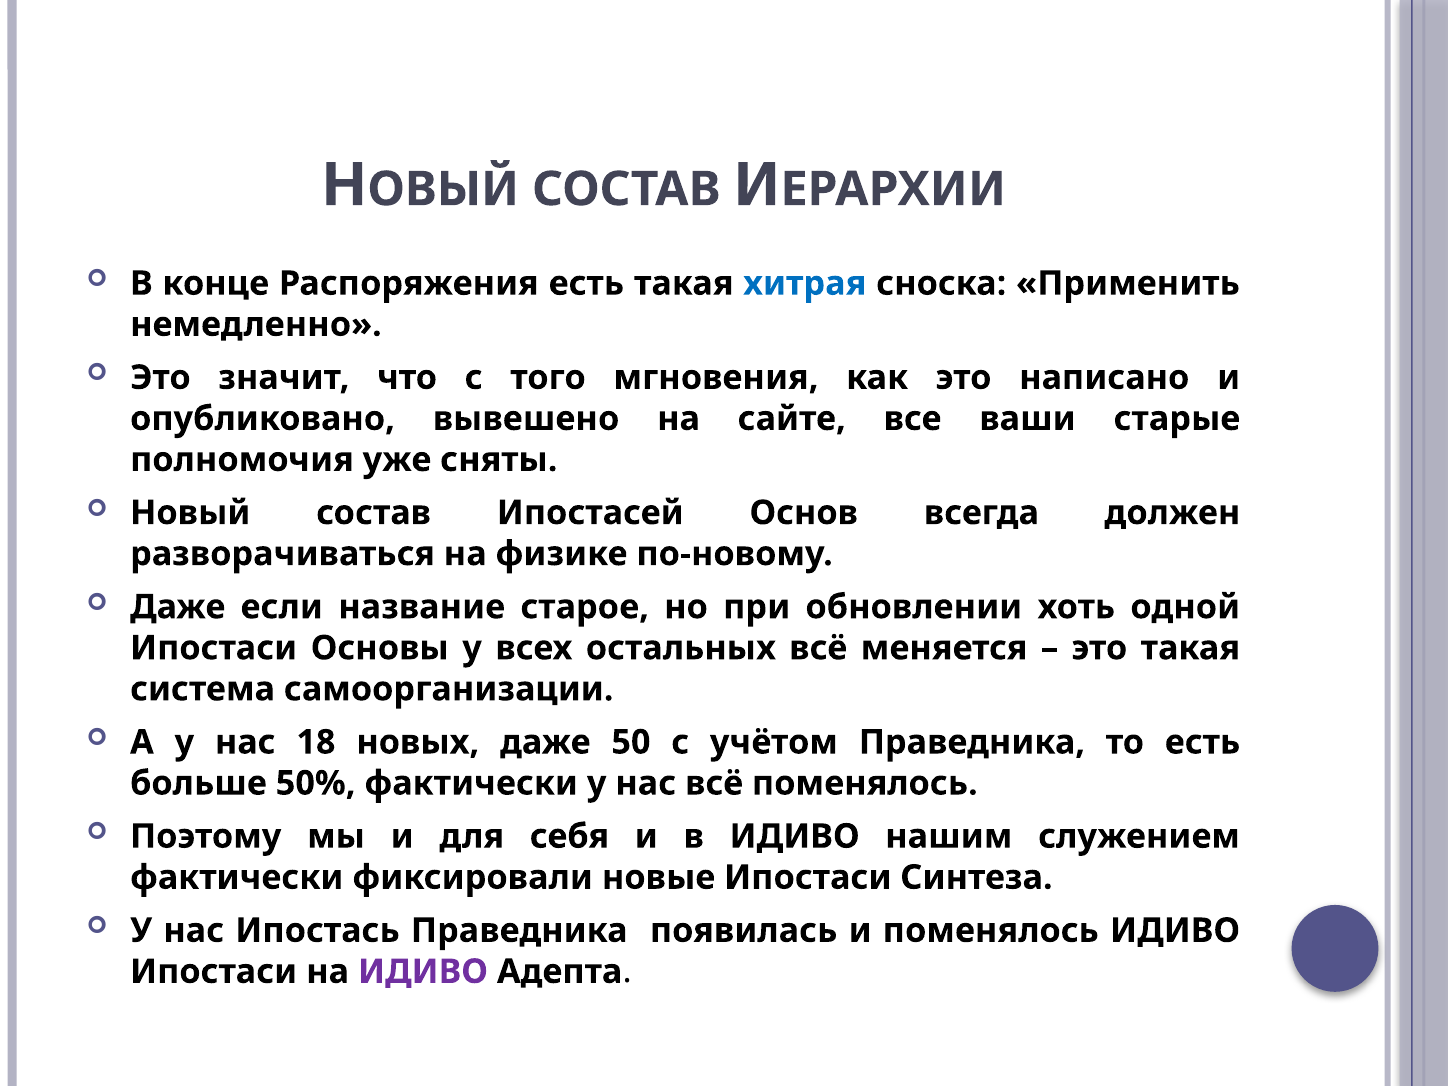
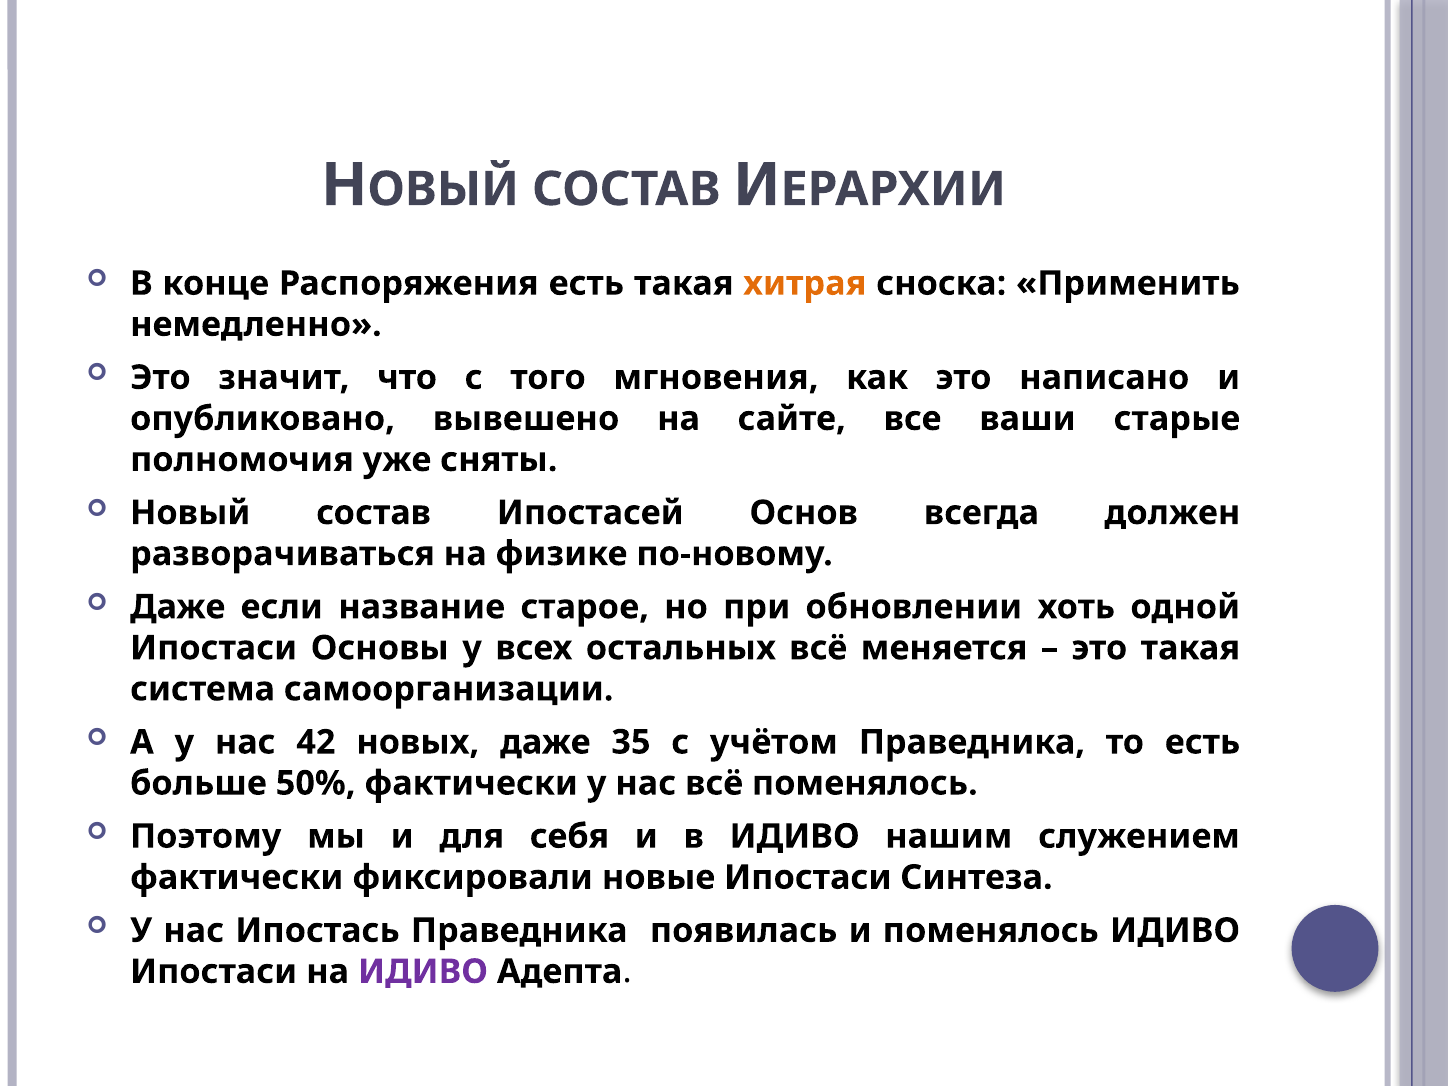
хитрая colour: blue -> orange
18: 18 -> 42
50: 50 -> 35
